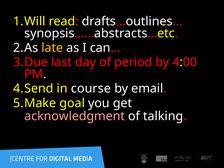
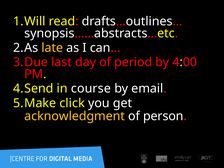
goal: goal -> click
acknowledgment colour: pink -> yellow
talking: talking -> person
